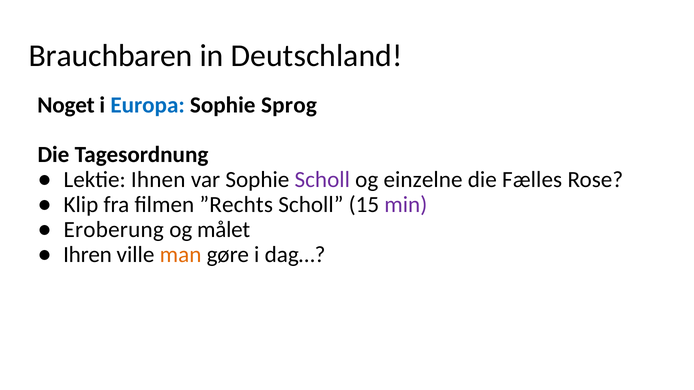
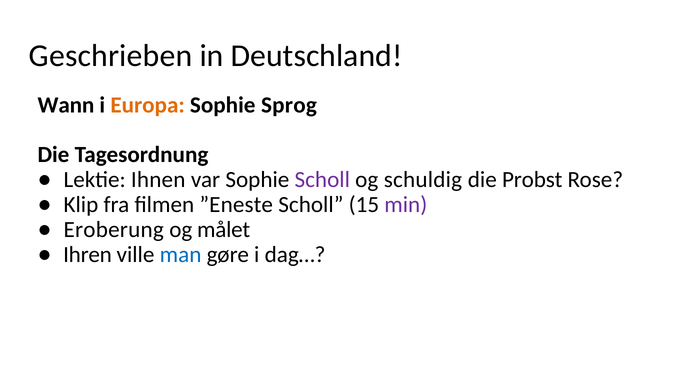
Brauchbaren: Brauchbaren -> Geschrieben
Noget: Noget -> Wann
Europa colour: blue -> orange
einzelne: einzelne -> schuldig
Fælles: Fælles -> Probst
”Rechts: ”Rechts -> ”Eneste
man colour: orange -> blue
